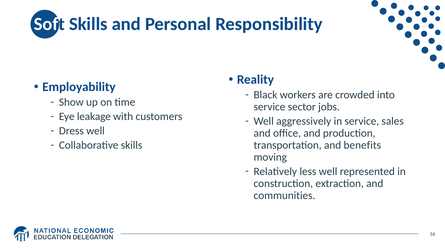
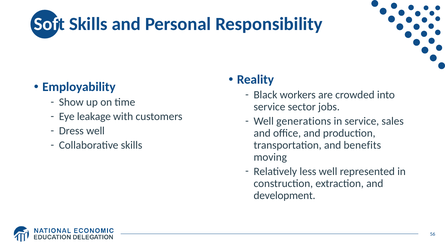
aggressively: aggressively -> generations
communities: communities -> development
